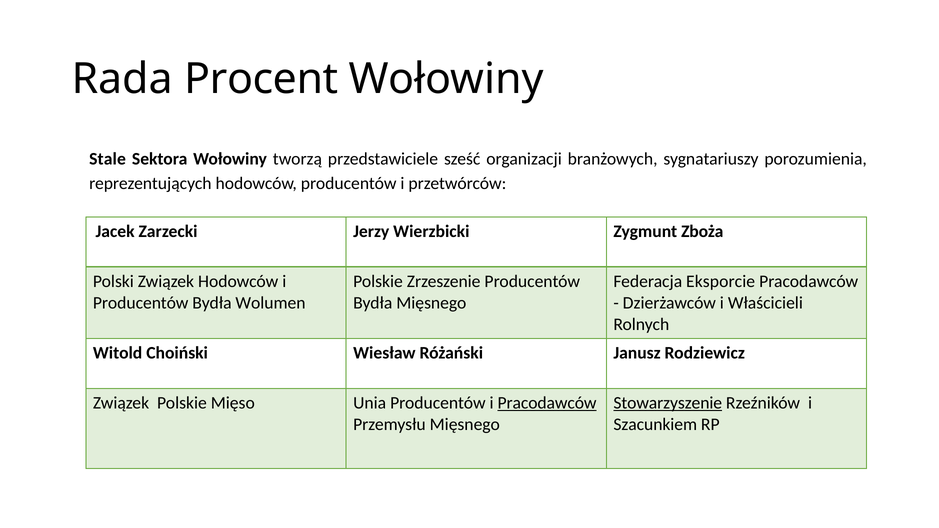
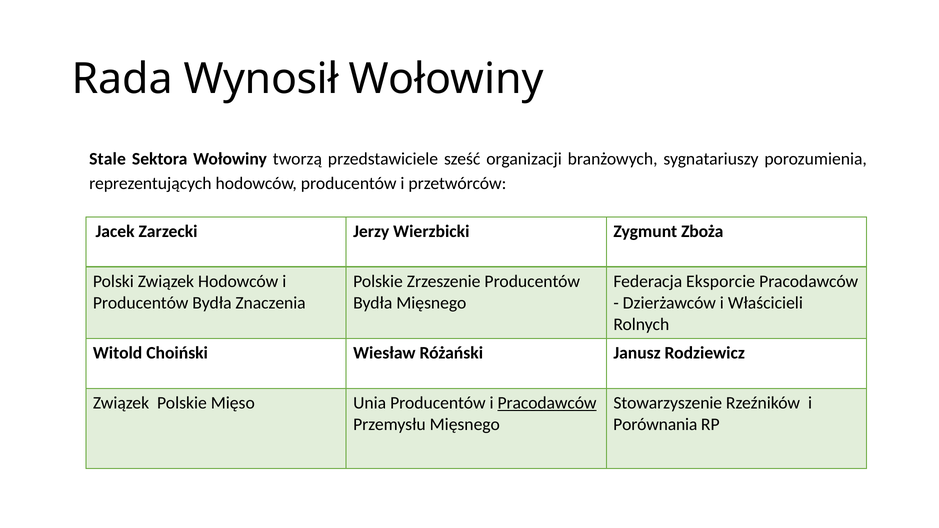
Procent: Procent -> Wynosił
Wolumen: Wolumen -> Znaczenia
Stowarzyszenie underline: present -> none
Szacunkiem: Szacunkiem -> Porównania
